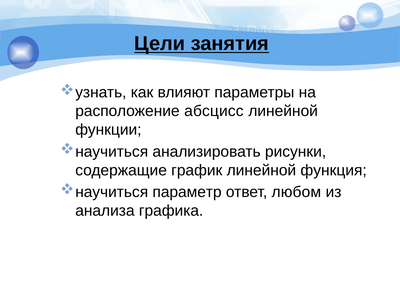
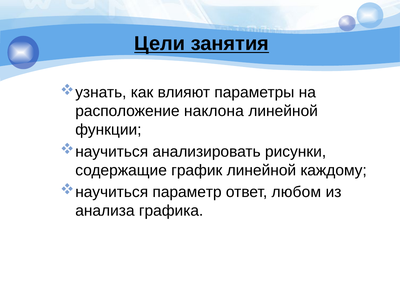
абсцисс: абсцисс -> наклона
функция: функция -> каждому
